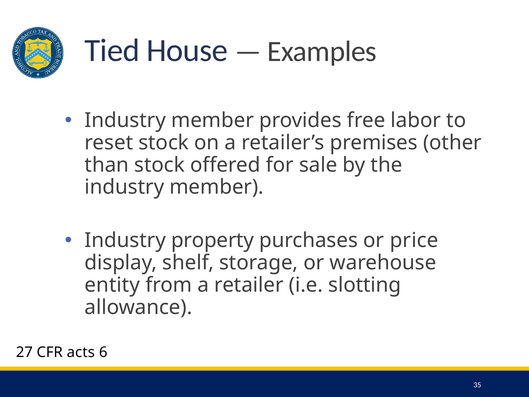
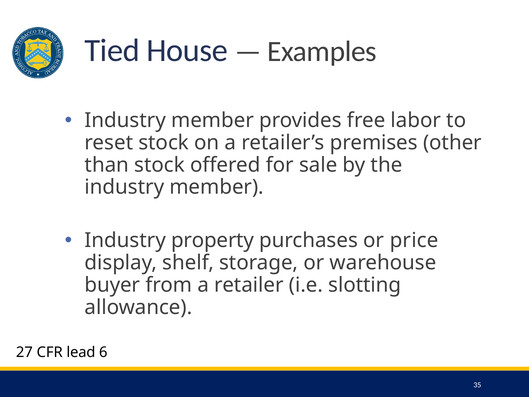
entity: entity -> buyer
acts: acts -> lead
